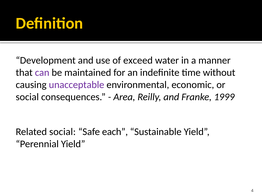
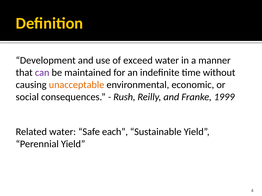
unacceptable colour: purple -> orange
Area: Area -> Rush
Related social: social -> water
